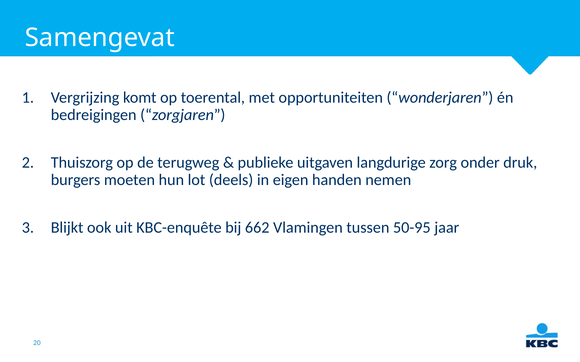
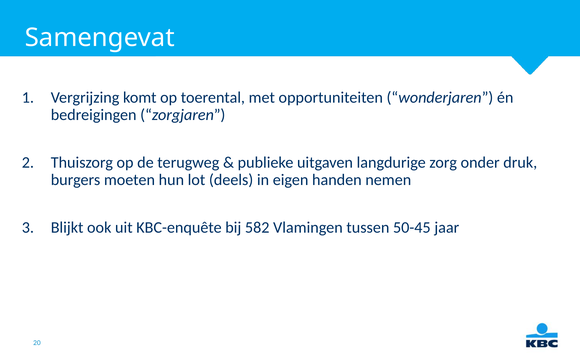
662: 662 -> 582
50-95: 50-95 -> 50-45
